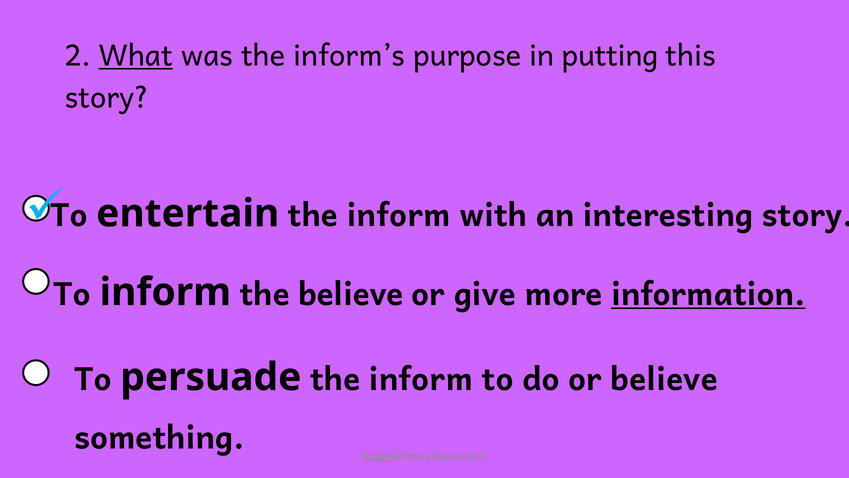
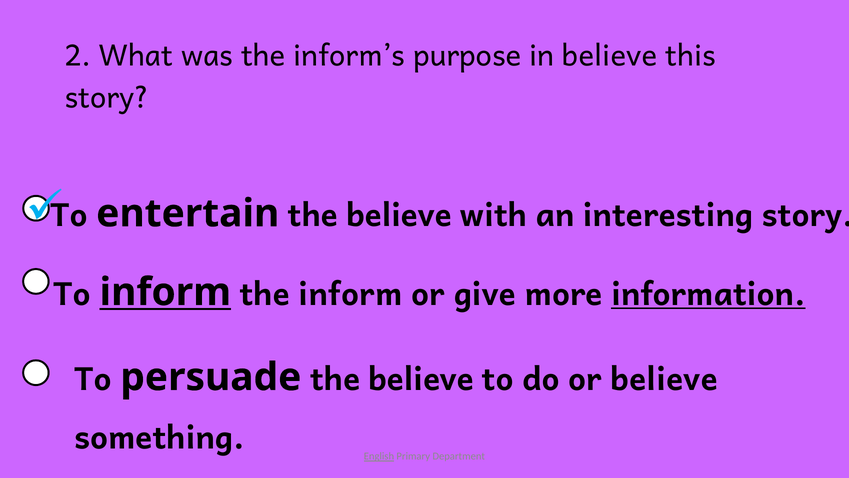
What underline: present -> none
in putting: putting -> believe
entertain the inform: inform -> believe
inform at (165, 292) underline: none -> present
the believe: believe -> inform
persuade the inform: inform -> believe
